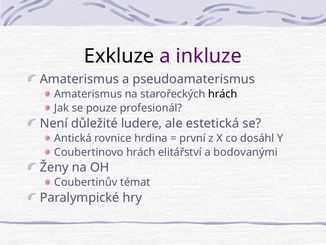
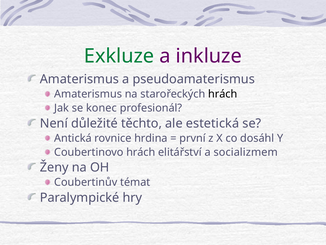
Exkluze colour: black -> green
pouze: pouze -> konec
ludere: ludere -> těchto
bodovanými: bodovanými -> socializmem
